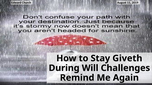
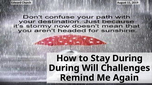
Stay Giveth: Giveth -> During
